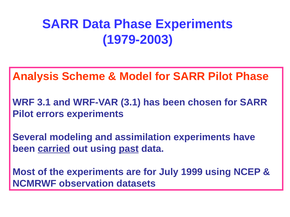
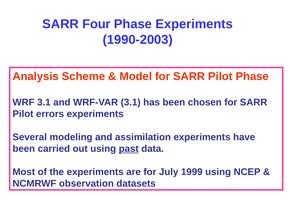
SARR Data: Data -> Four
1979-2003: 1979-2003 -> 1990-2003
carried underline: present -> none
